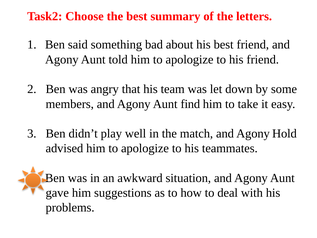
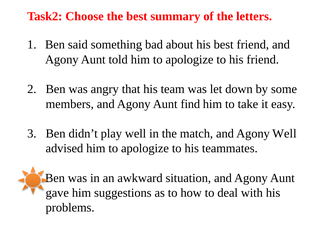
Agony Hold: Hold -> Well
